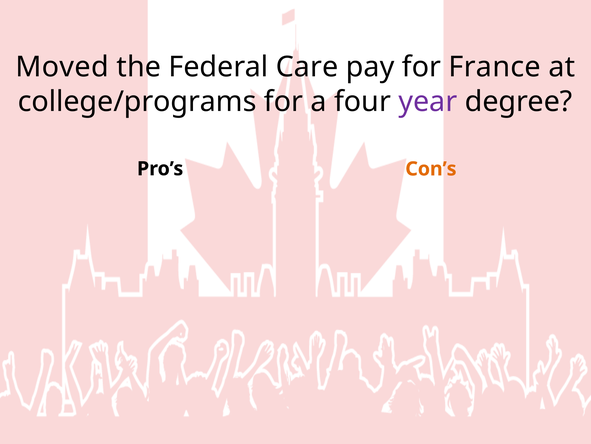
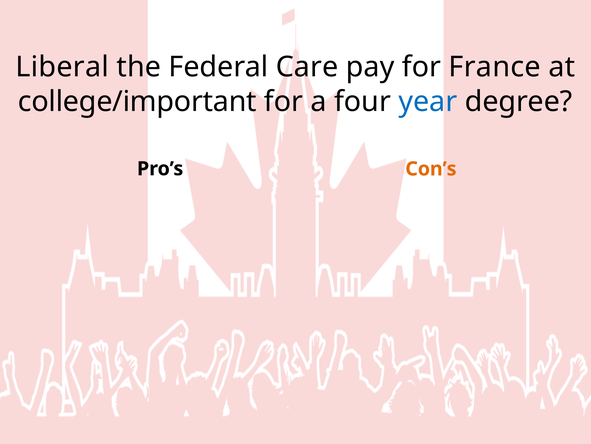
Moved: Moved -> Liberal
college/programs: college/programs -> college/important
year colour: purple -> blue
